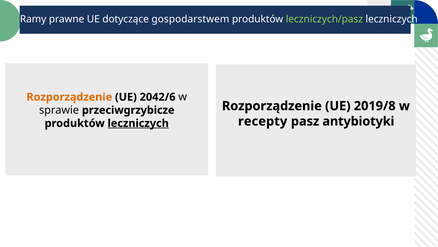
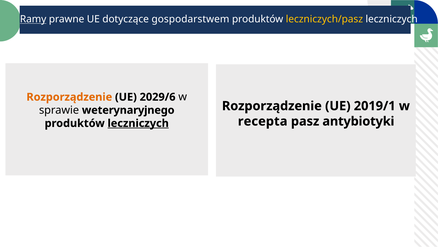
Ramy underline: none -> present
leczniczych/pasz colour: light green -> yellow
2042/6: 2042/6 -> 2029/6
2019/8: 2019/8 -> 2019/1
przeciwgrzybicze: przeciwgrzybicze -> weterynaryjnego
recepty: recepty -> recepta
